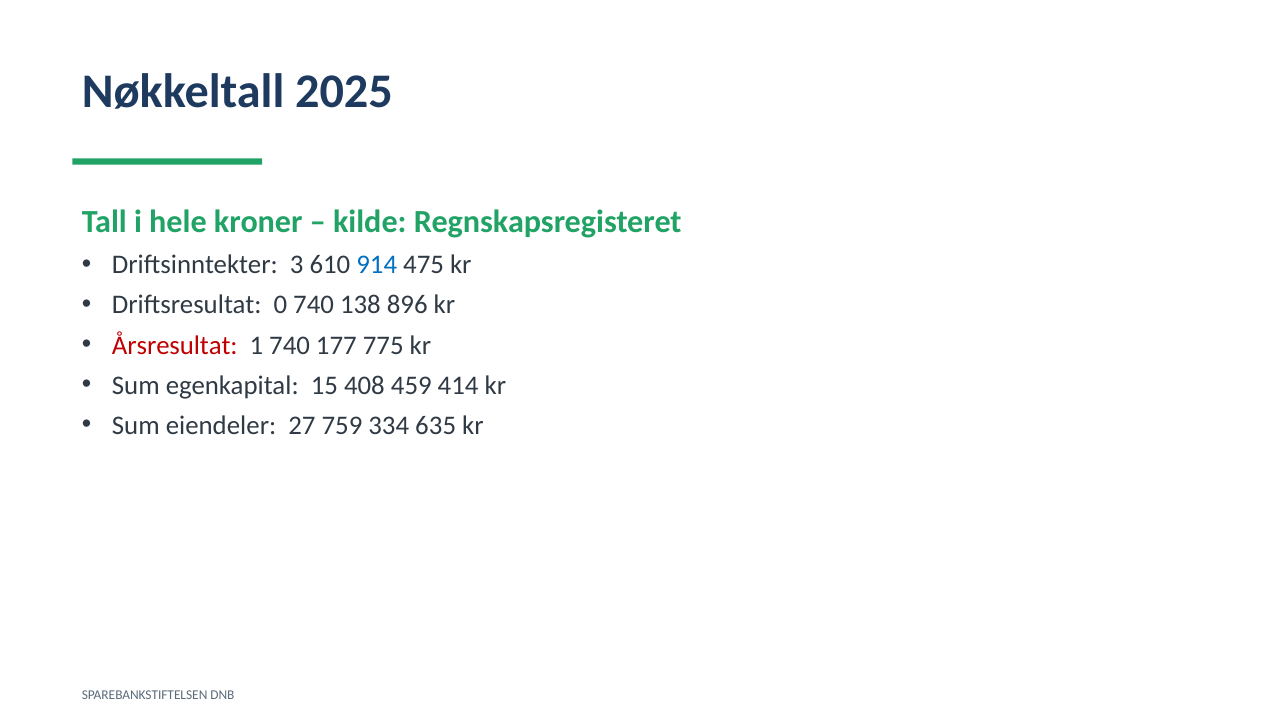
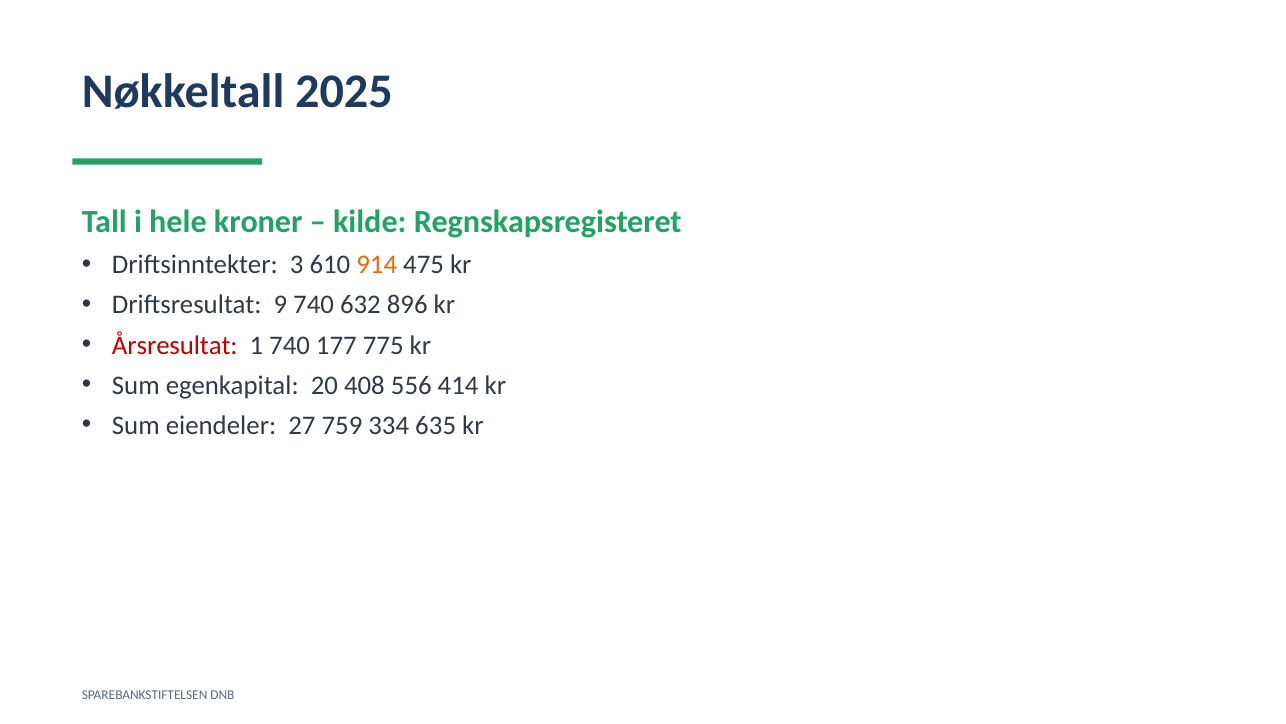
914 colour: blue -> orange
0: 0 -> 9
138: 138 -> 632
15: 15 -> 20
459: 459 -> 556
